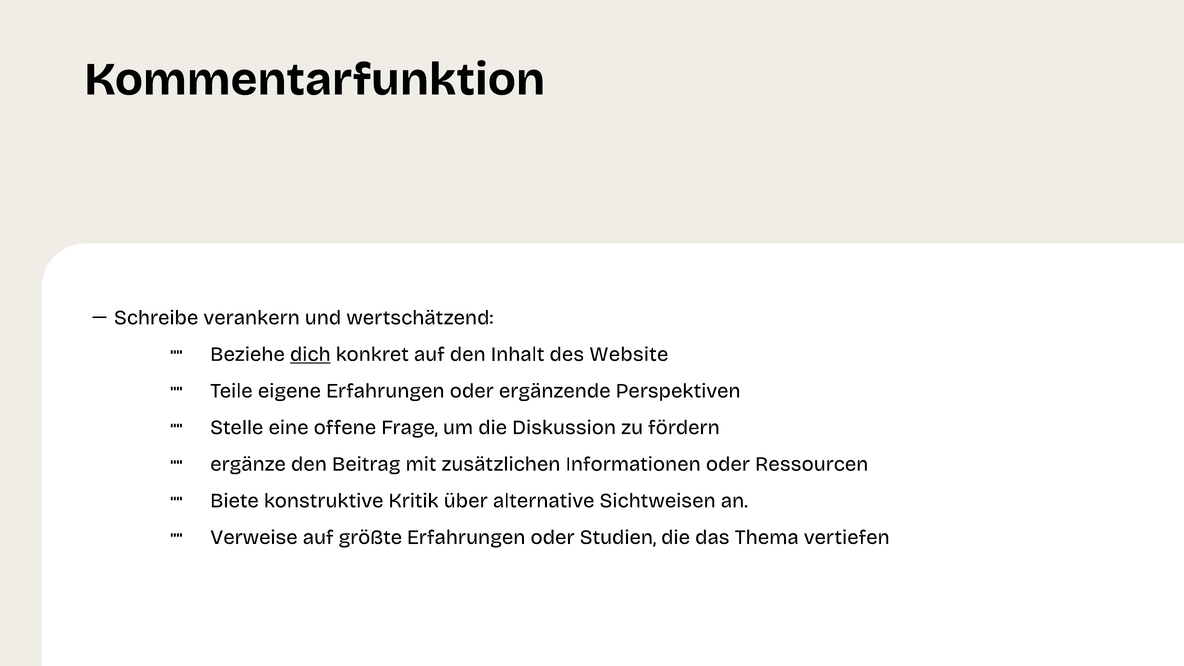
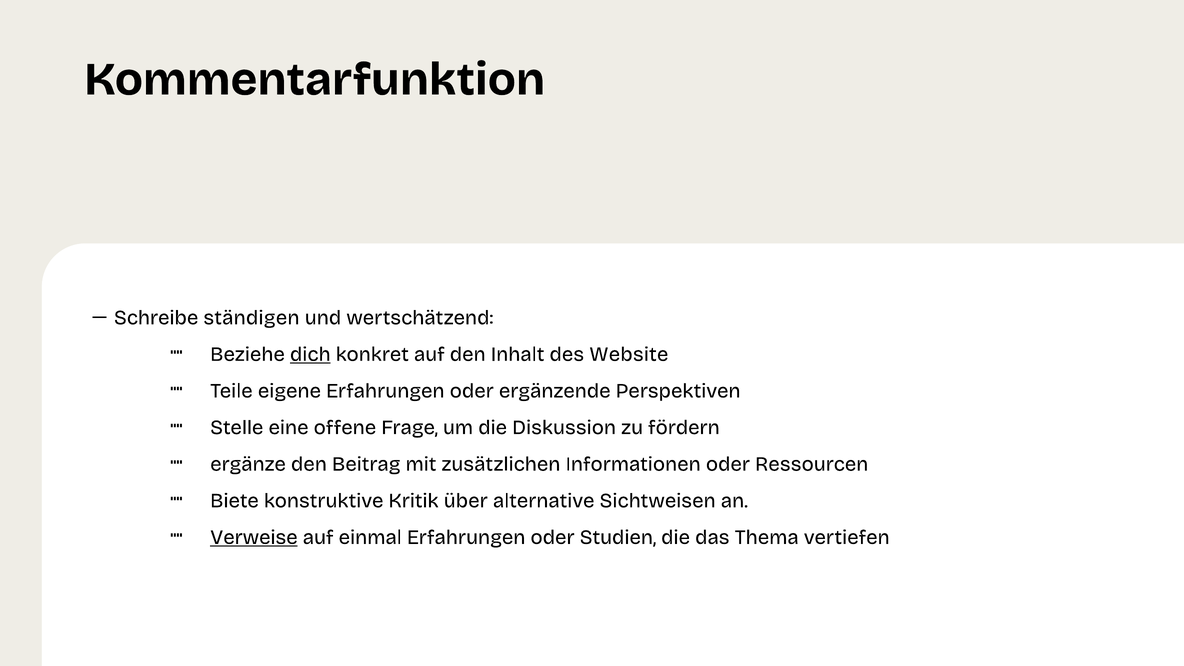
verankern: verankern -> ständigen
Verweise underline: none -> present
größte: größte -> einmal
